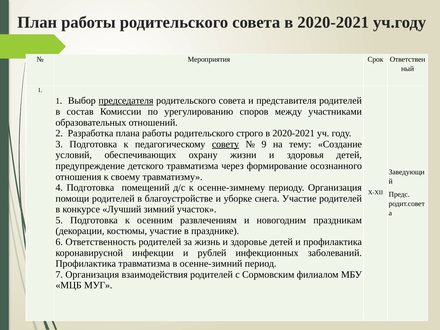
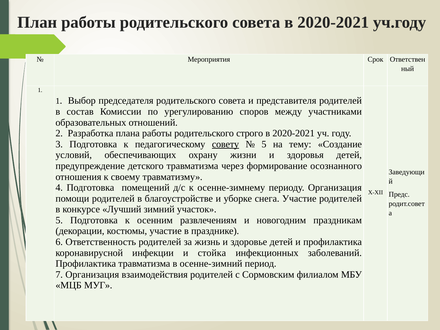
председателя underline: present -> none
9 at (264, 144): 9 -> 5
рублей: рублей -> стойка
